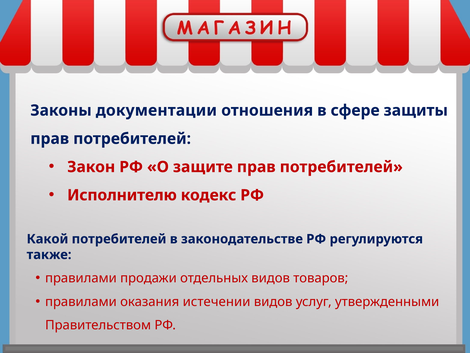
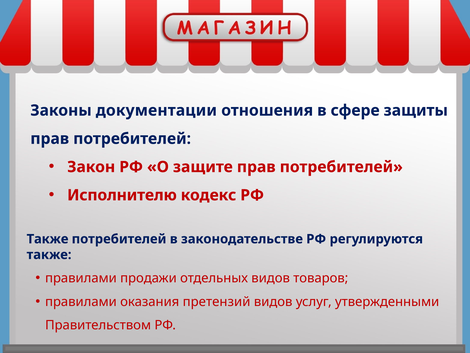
Какой at (47, 239): Какой -> Также
истечении: истечении -> претензий
